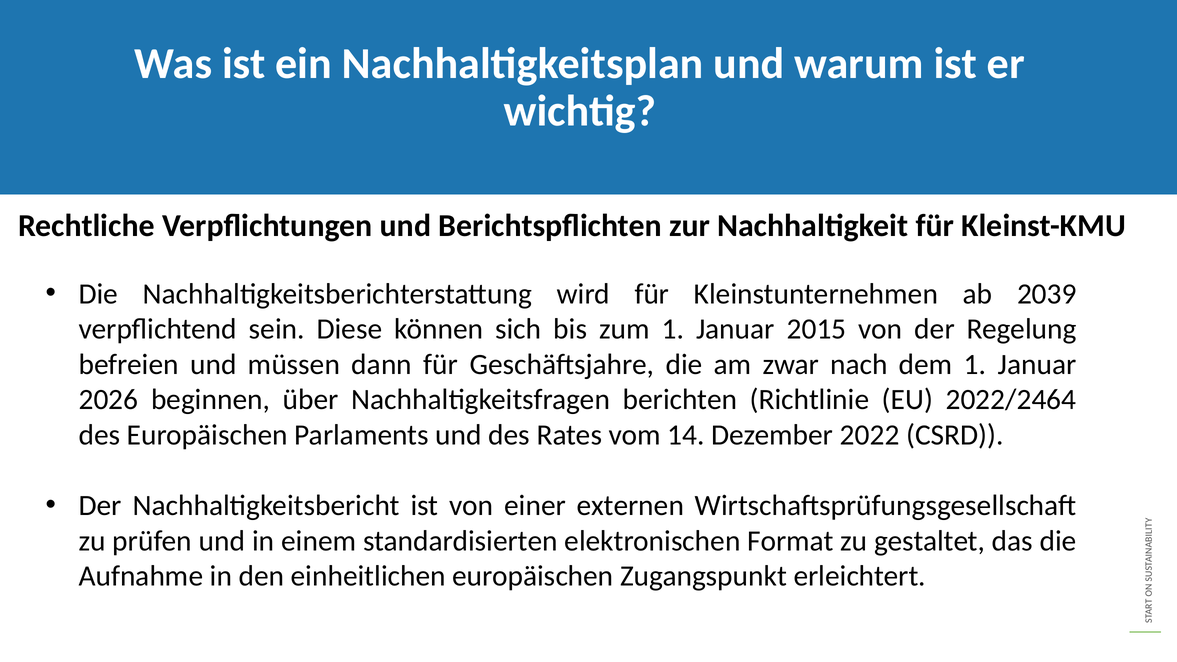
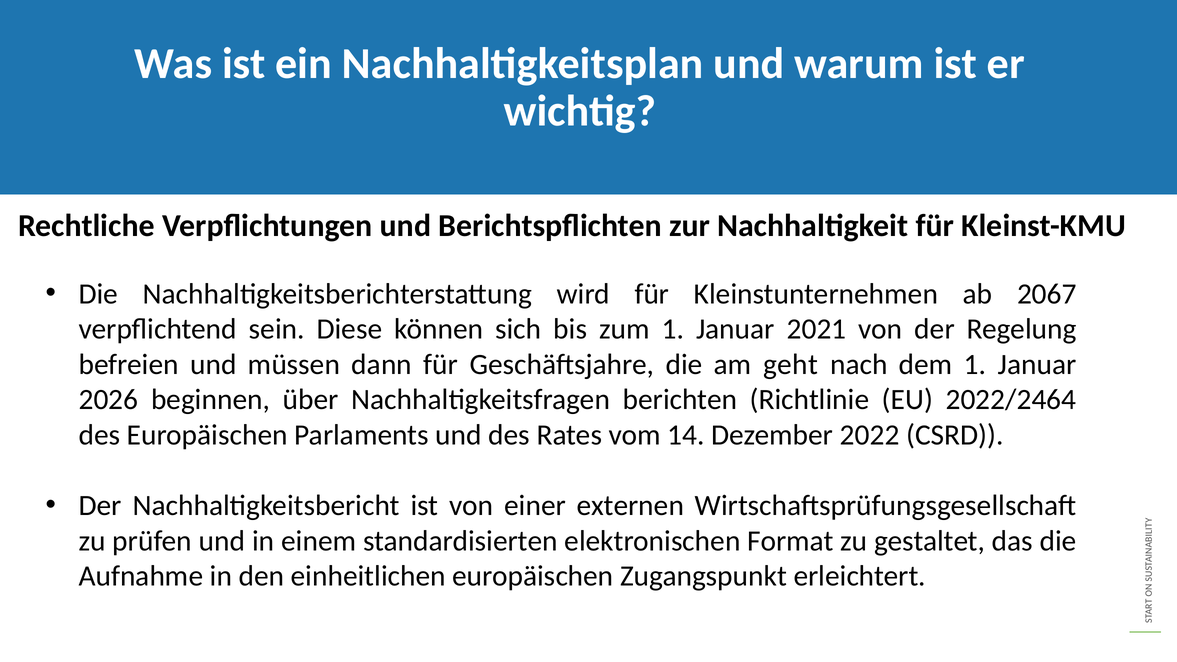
2039: 2039 -> 2067
2015: 2015 -> 2021
zwar: zwar -> geht
